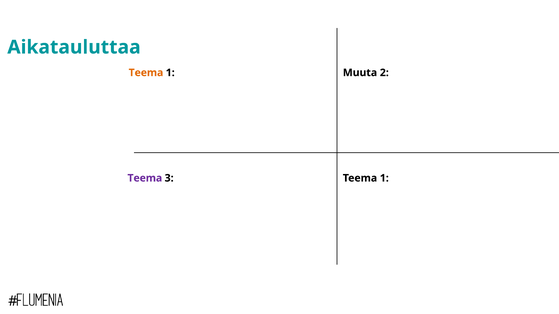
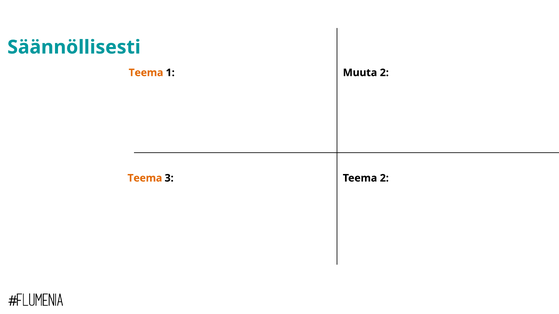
Aikatauluttaa: Aikatauluttaa -> Säännöllisesti
Teema at (145, 178) colour: purple -> orange
1 at (384, 178): 1 -> 2
